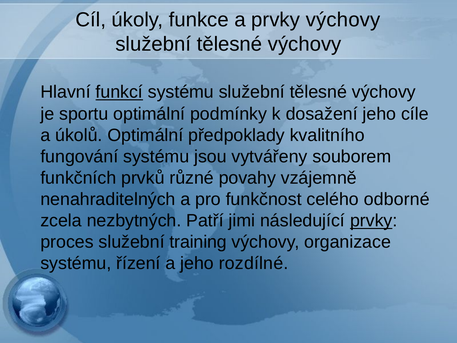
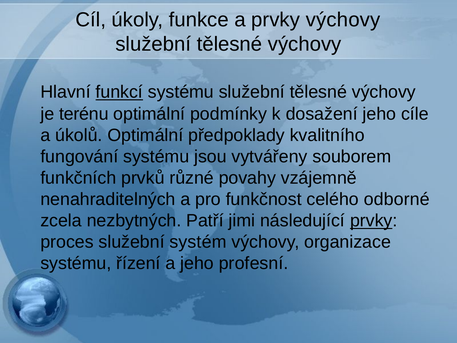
sportu: sportu -> terénu
training: training -> systém
rozdílné: rozdílné -> profesní
